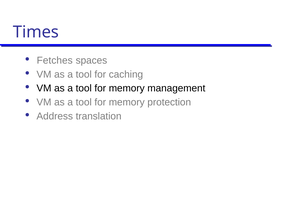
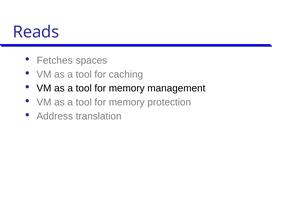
Times: Times -> Reads
